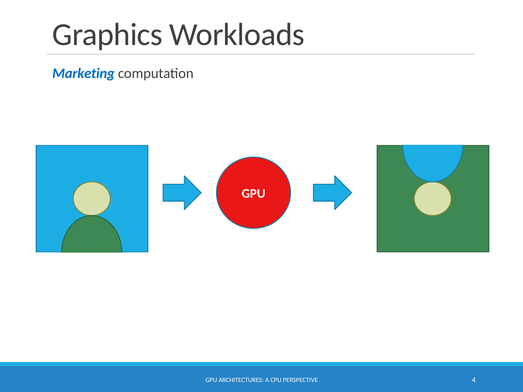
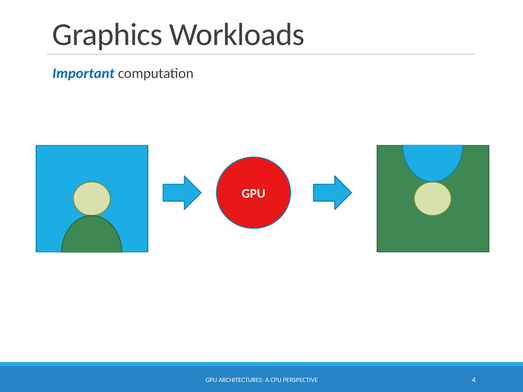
Marketing: Marketing -> Important
